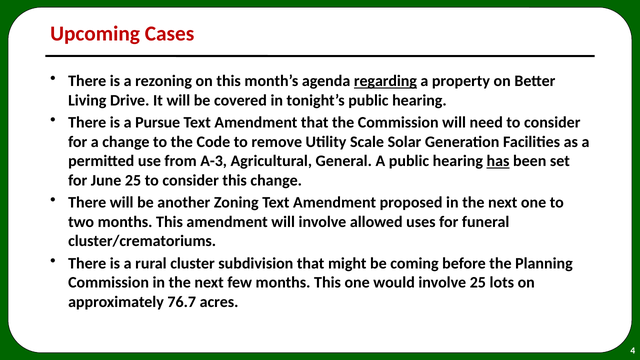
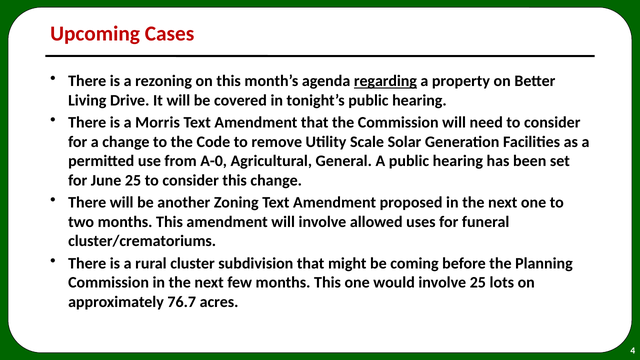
Pursue: Pursue -> Morris
A-3: A-3 -> A-0
has underline: present -> none
